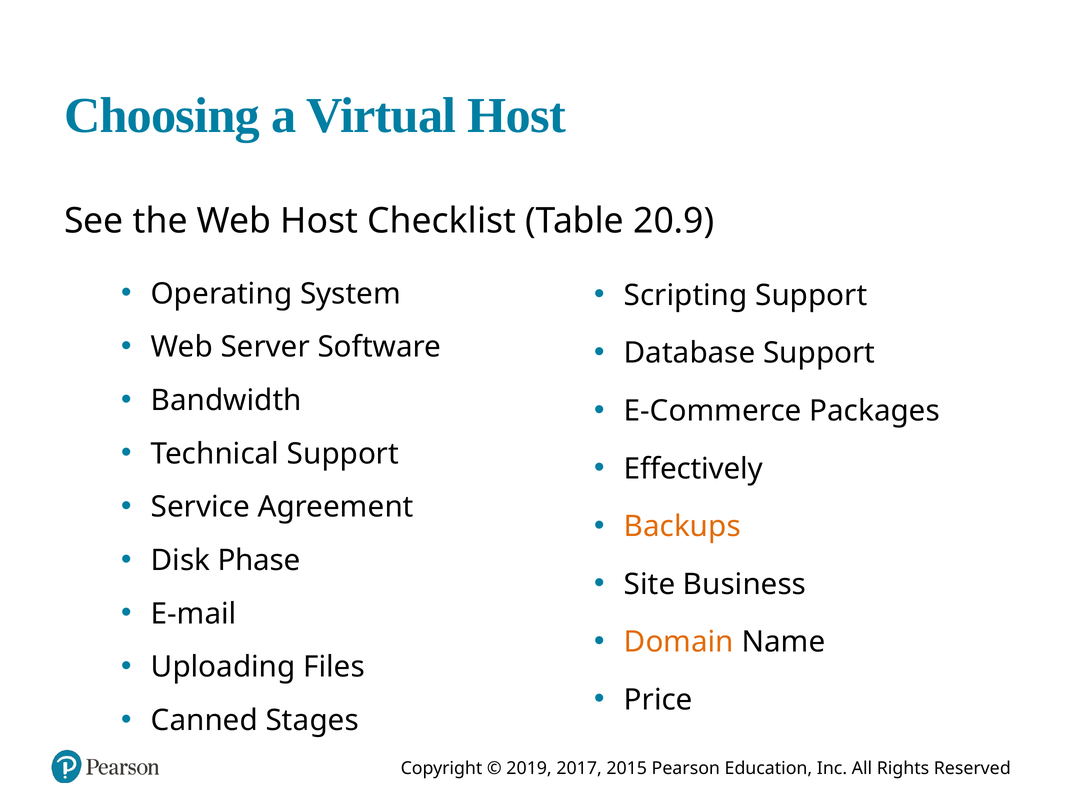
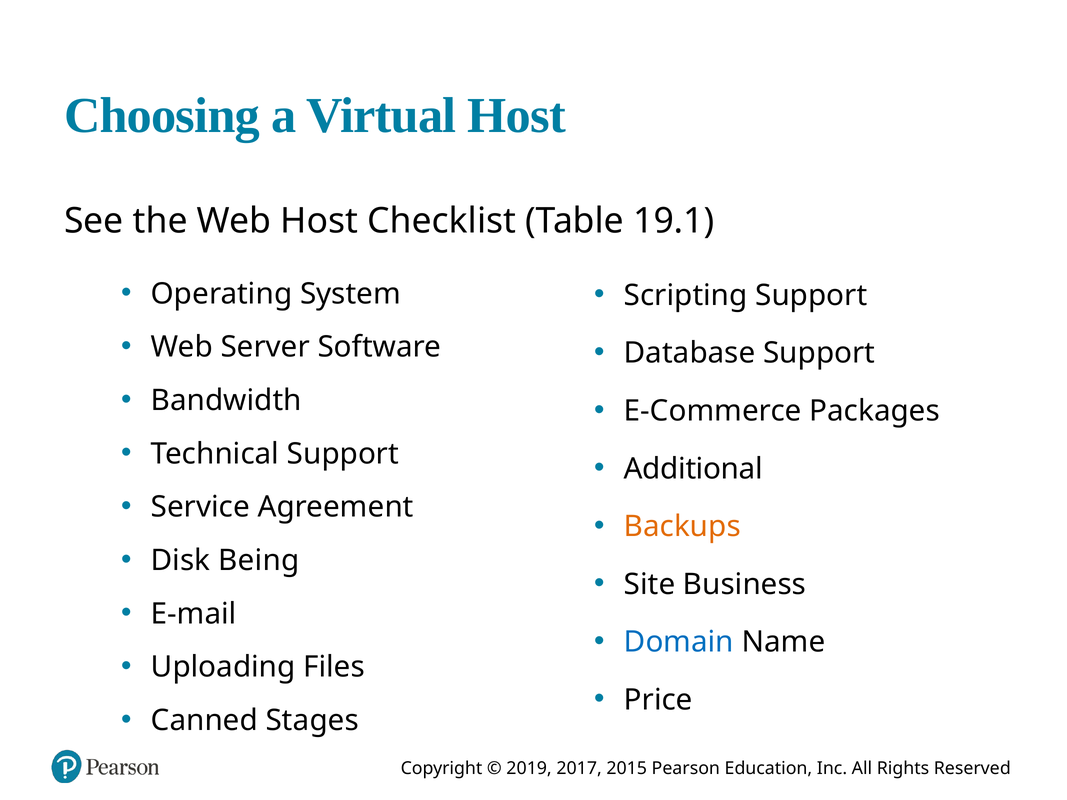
20.9: 20.9 -> 19.1
Effectively: Effectively -> Additional
Phase: Phase -> Being
Domain colour: orange -> blue
